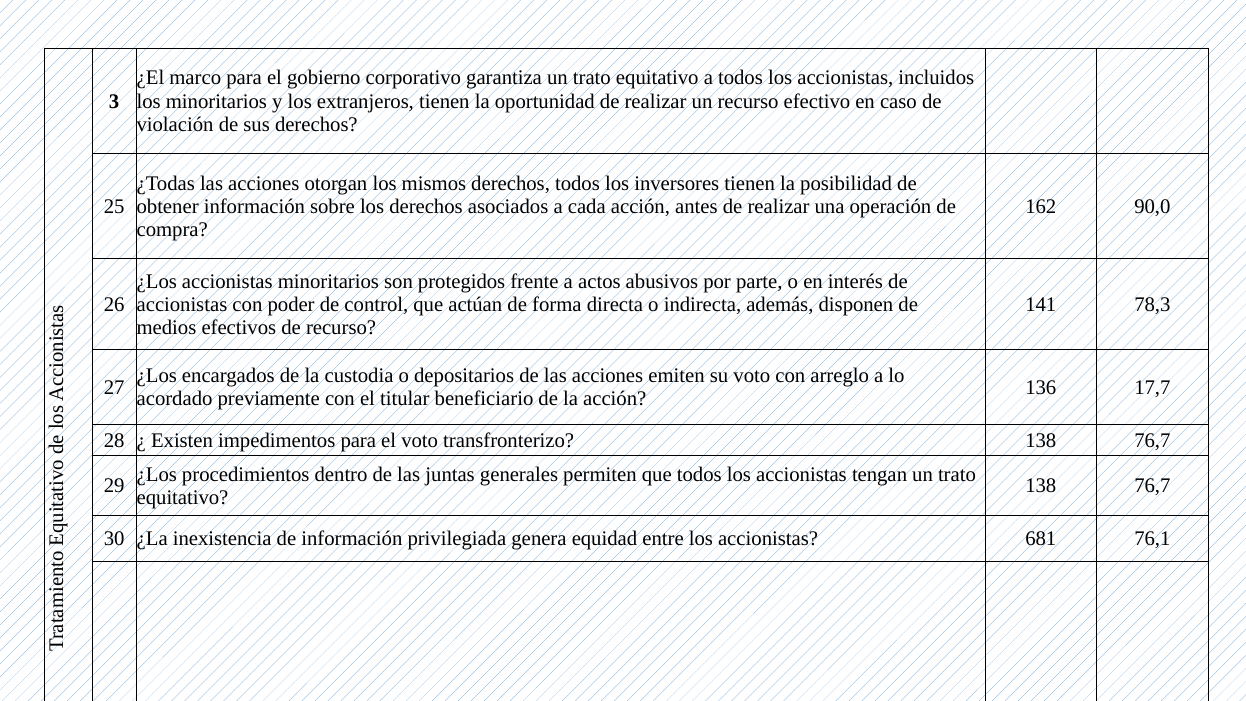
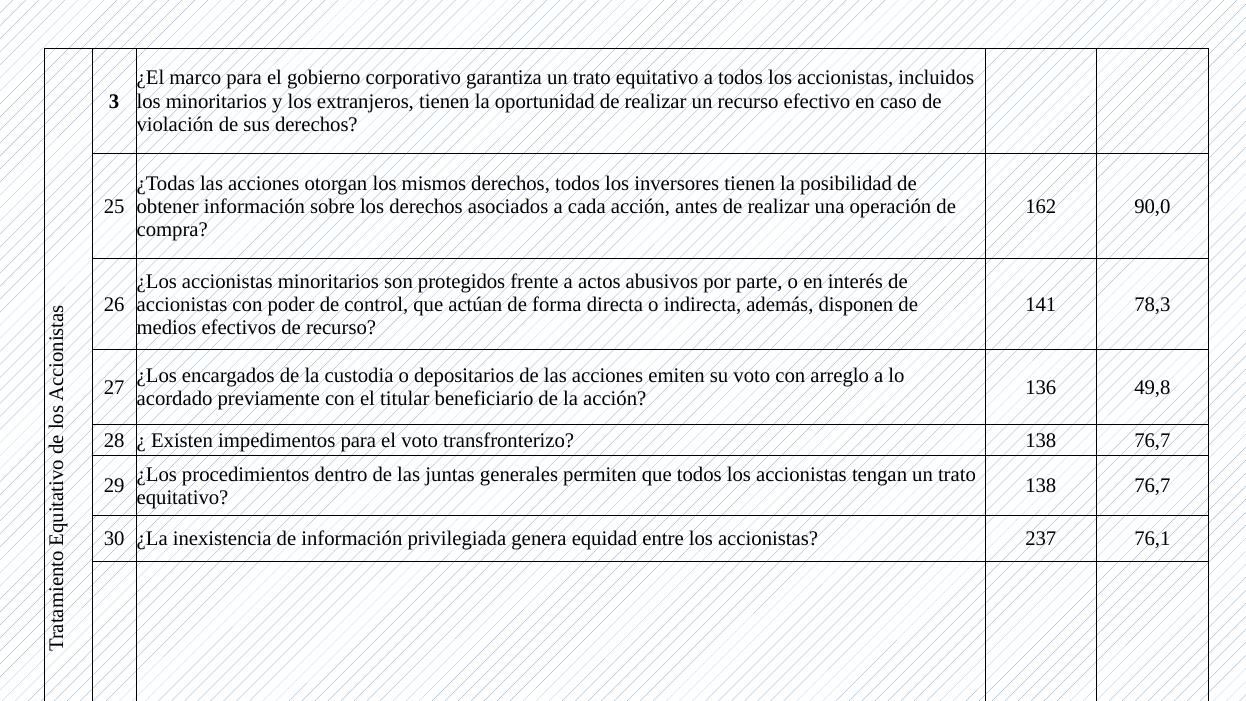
17,7: 17,7 -> 49,8
681: 681 -> 237
